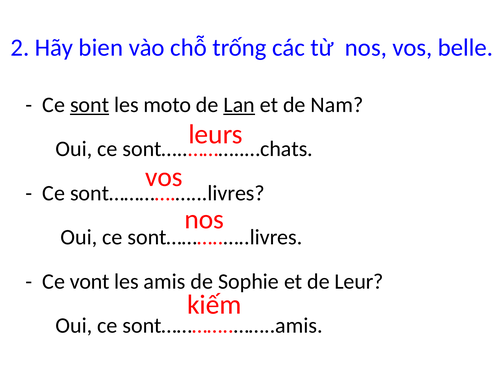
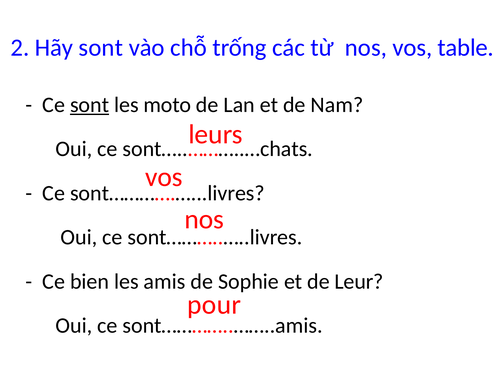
Hãy bien: bien -> sont
belle: belle -> table
Lan underline: present -> none
vont: vont -> bien
kiếm: kiếm -> pour
